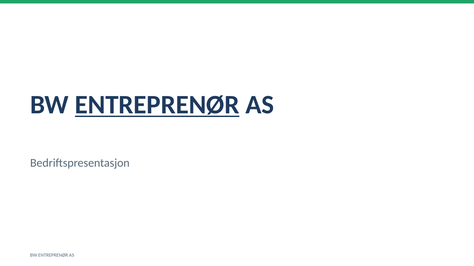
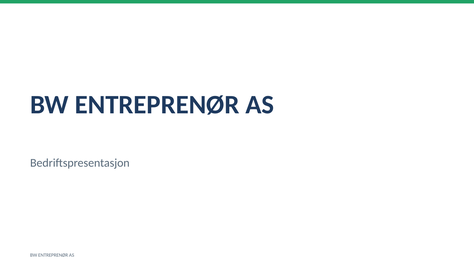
ENTREPRENØR at (157, 105) underline: present -> none
